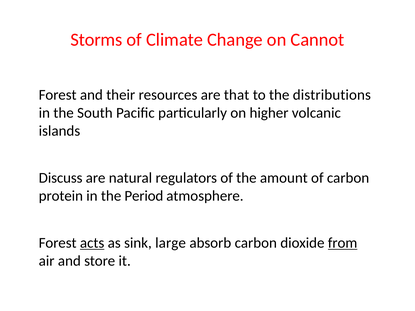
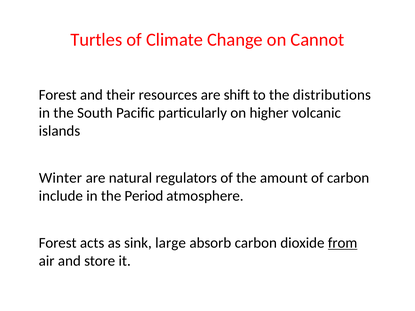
Storms: Storms -> Turtles
that: that -> shift
Discuss: Discuss -> Winter
protein: protein -> include
acts underline: present -> none
